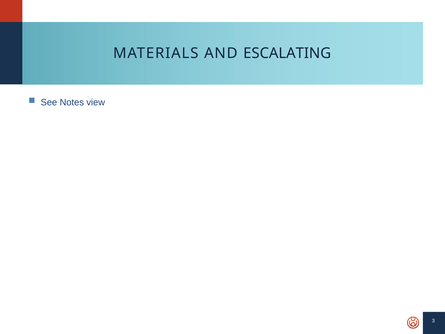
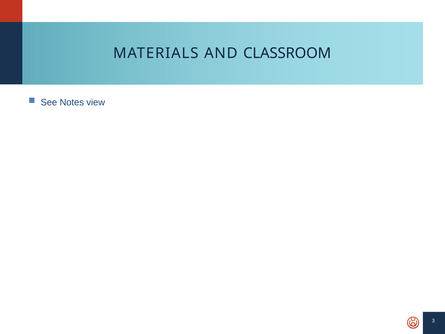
ESCALATING: ESCALATING -> CLASSROOM
